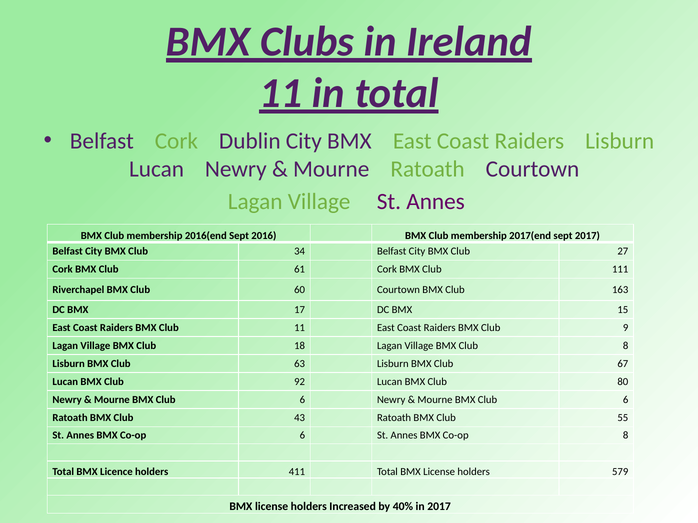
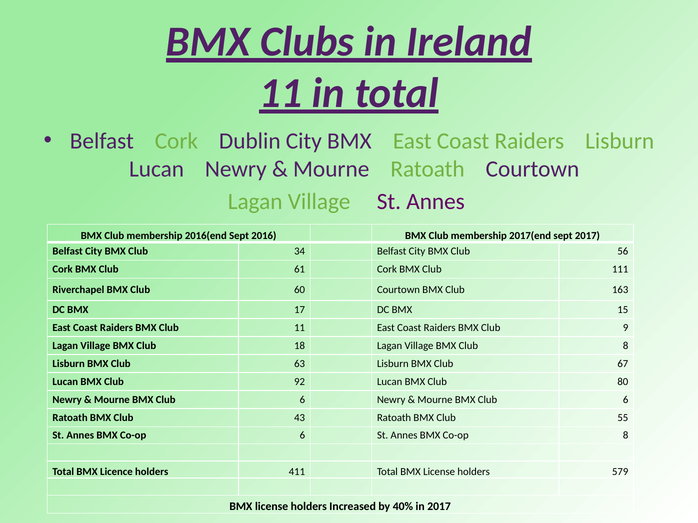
27: 27 -> 56
